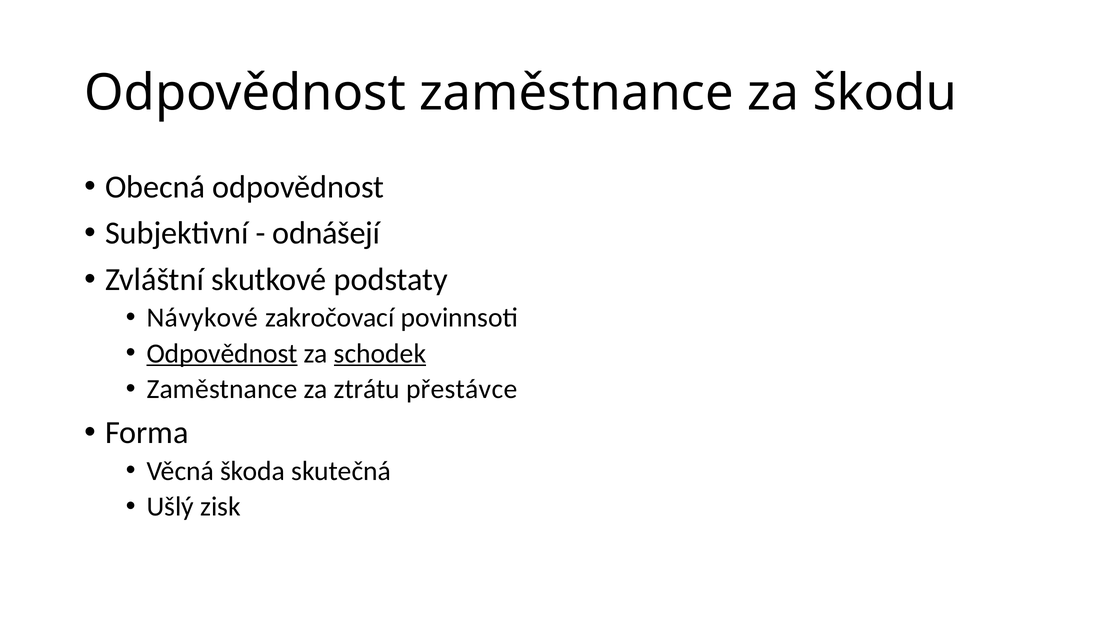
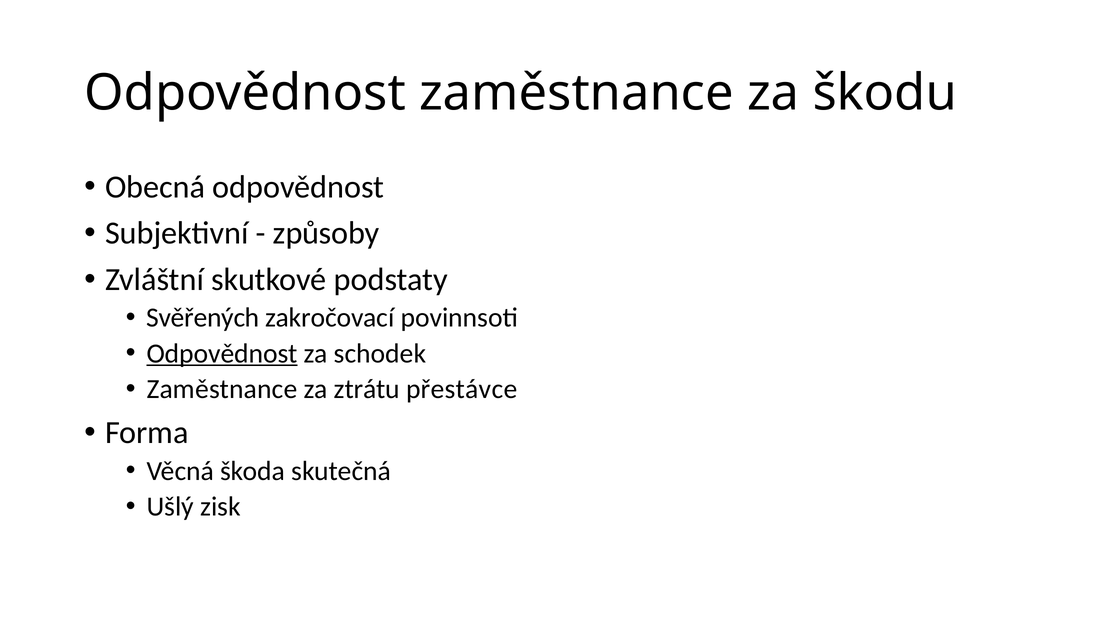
odnášejí: odnášejí -> způsoby
Návykové: Návykové -> Svěřených
schodek underline: present -> none
